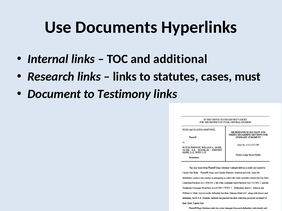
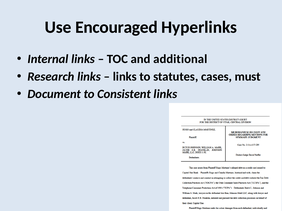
Documents: Documents -> Encouraged
Testimony: Testimony -> Consistent
